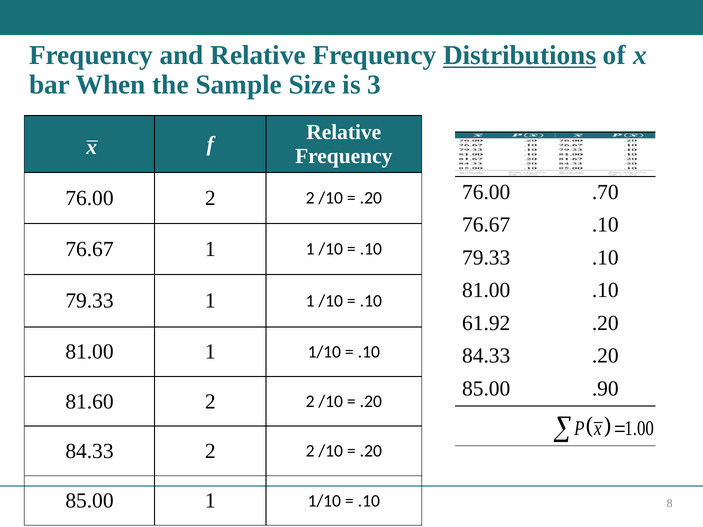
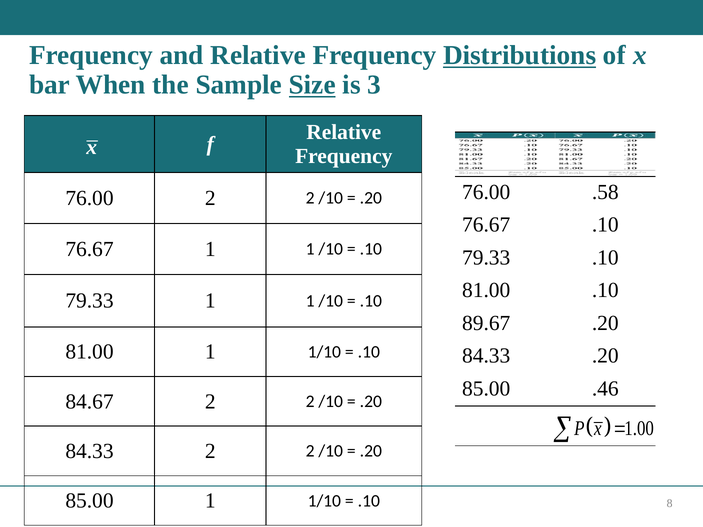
Size underline: none -> present
.70: .70 -> .58
61.92: 61.92 -> 89.67
.90: .90 -> .46
81.60: 81.60 -> 84.67
